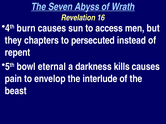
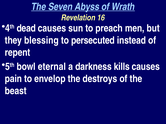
burn: burn -> dead
access: access -> preach
chapters: chapters -> blessing
interlude: interlude -> destroys
